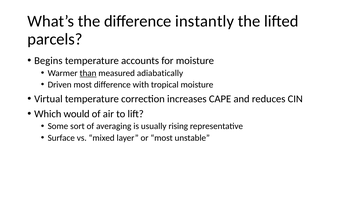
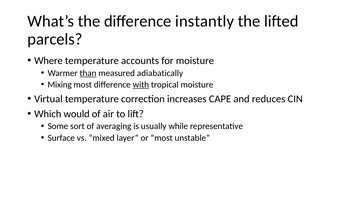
Begins: Begins -> Where
Driven: Driven -> Mixing
with underline: none -> present
rising: rising -> while
